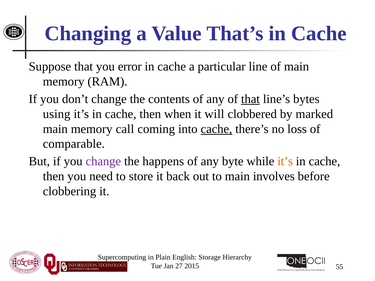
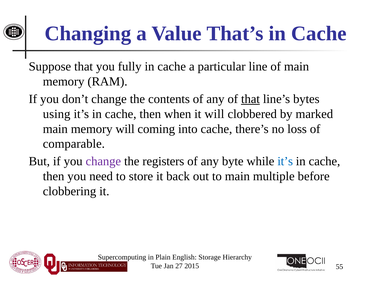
error: error -> fully
memory call: call -> will
cache at (216, 129) underline: present -> none
happens: happens -> registers
it’s at (285, 161) colour: orange -> blue
involves: involves -> multiple
